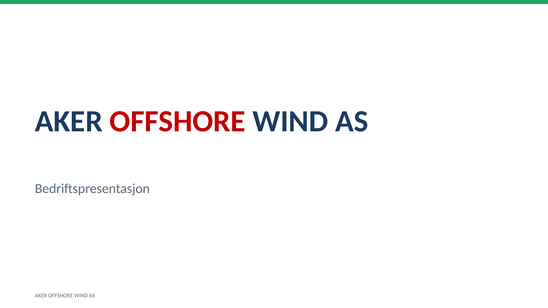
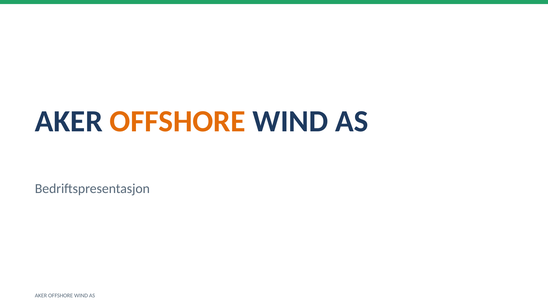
OFFSHORE at (178, 122) colour: red -> orange
